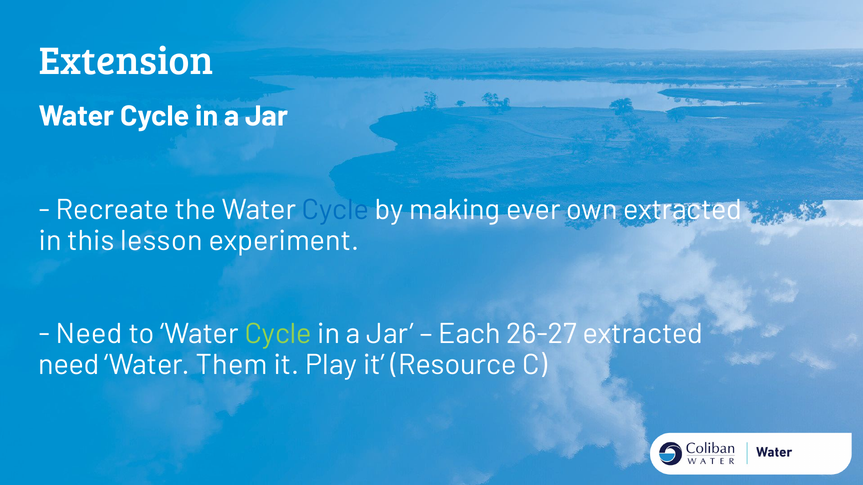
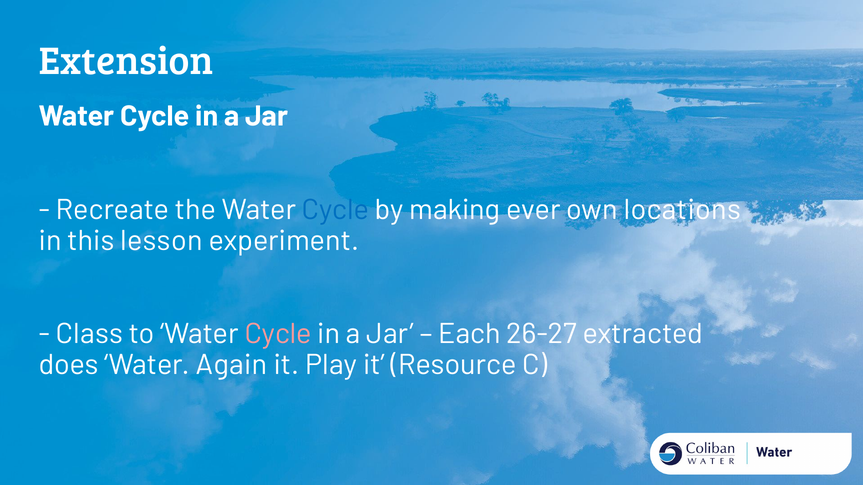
own extracted: extracted -> locations
Need at (89, 334): Need -> Class
Cycle at (278, 334) colour: light green -> pink
need at (69, 365): need -> does
Them: Them -> Again
